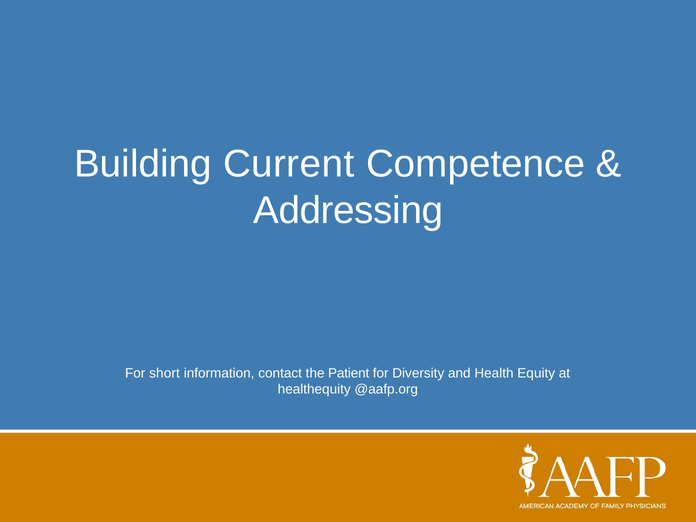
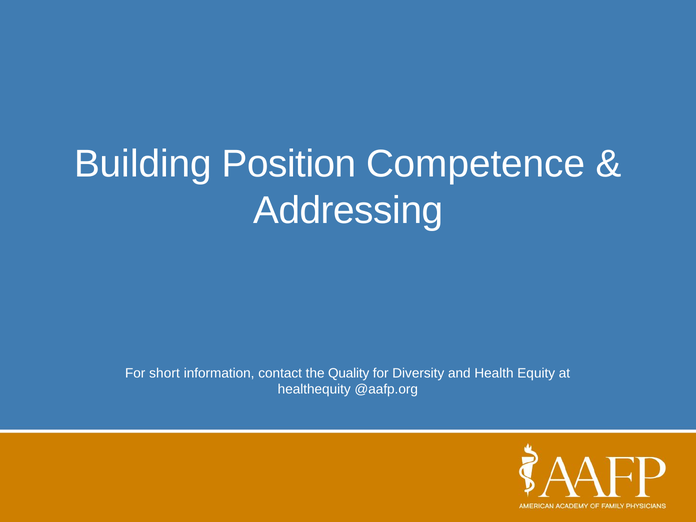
Current: Current -> Position
Patient: Patient -> Quality
